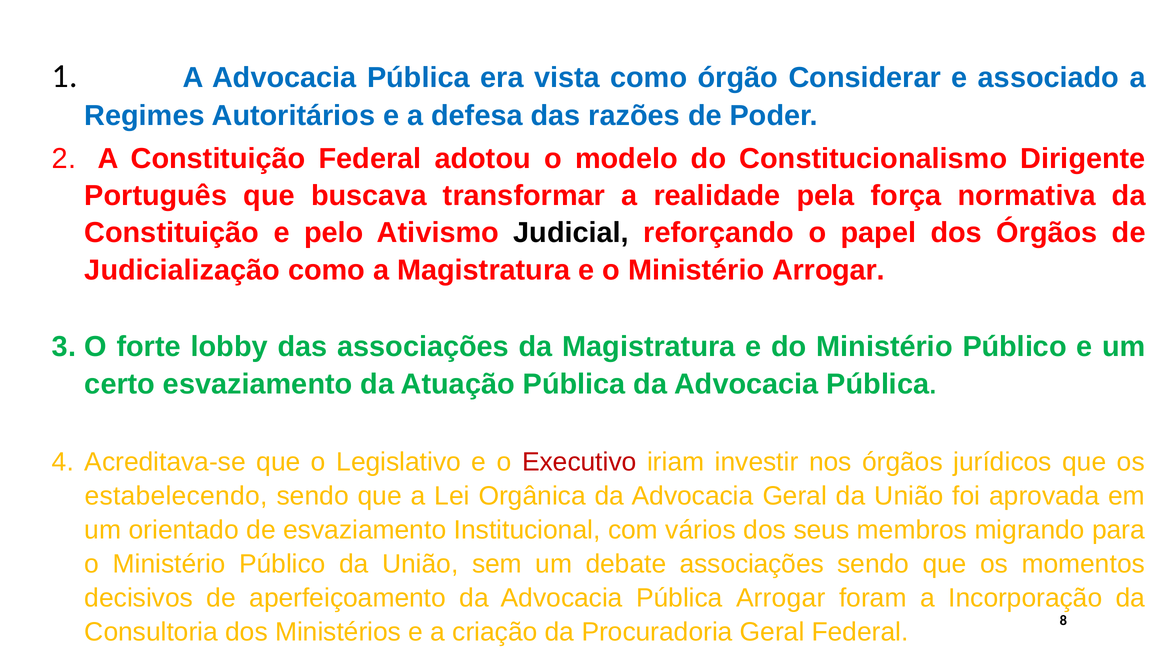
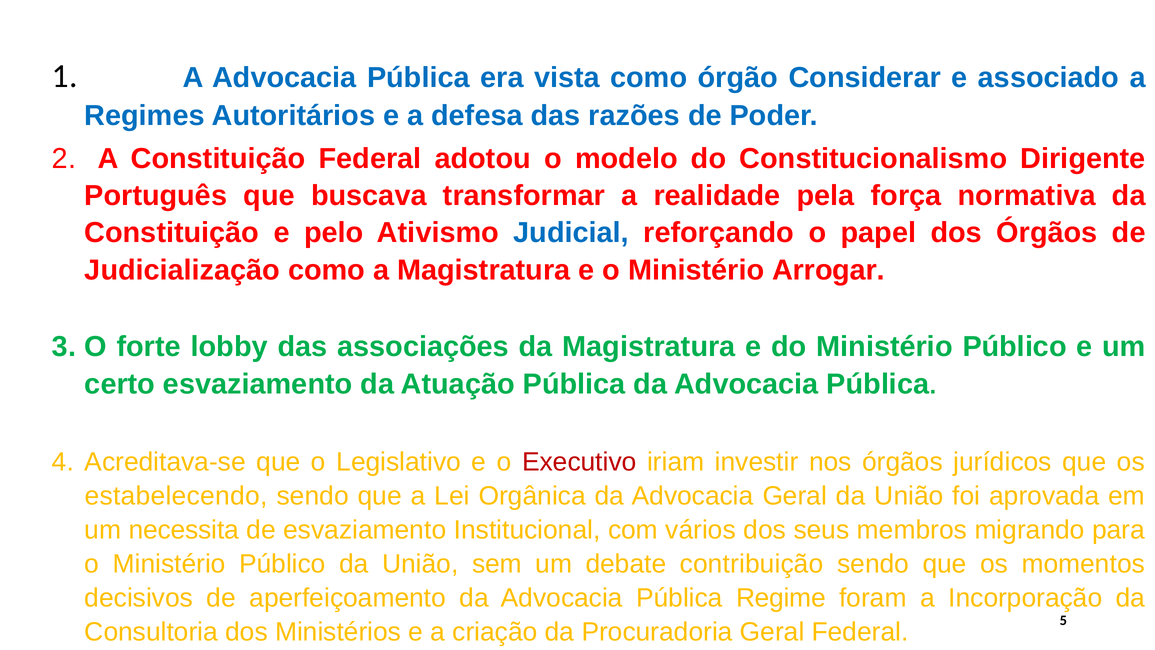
Judicial colour: black -> blue
orientado: orientado -> necessita
debate associações: associações -> contribuição
Pública Arrogar: Arrogar -> Regime
8: 8 -> 5
